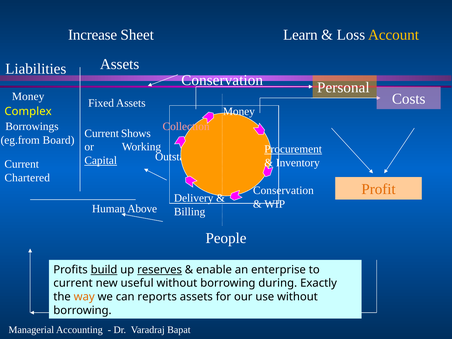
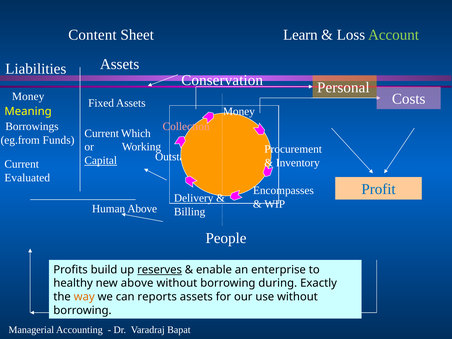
Increase: Increase -> Content
Account colour: yellow -> light green
Complex: Complex -> Meaning
Shows: Shows -> Which
Board: Board -> Funds
Procurement underline: present -> none
Chartered: Chartered -> Evaluated
Profit colour: orange -> blue
Conservation at (283, 191): Conservation -> Encompasses
build underline: present -> none
current at (73, 283): current -> healthy
new useful: useful -> above
